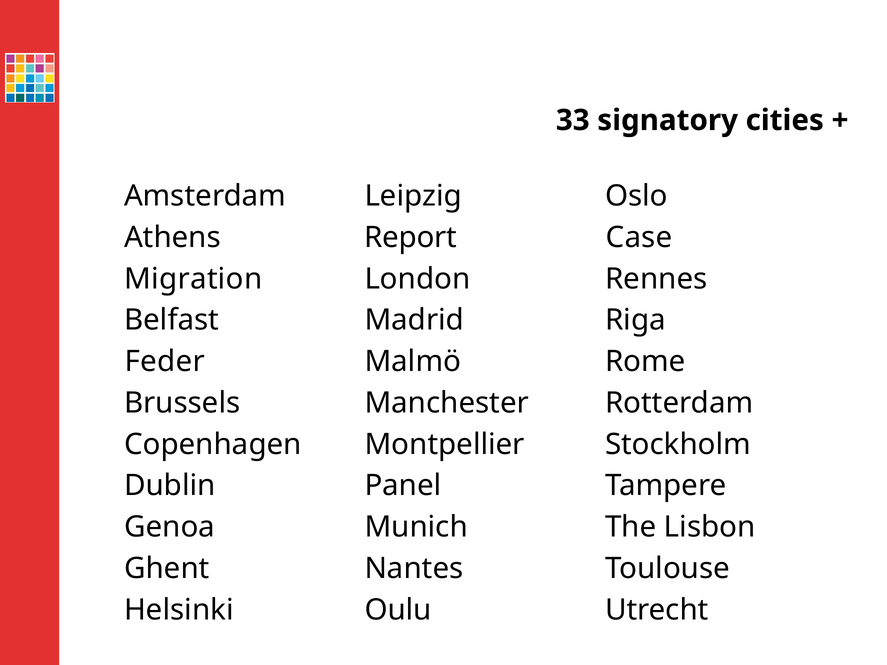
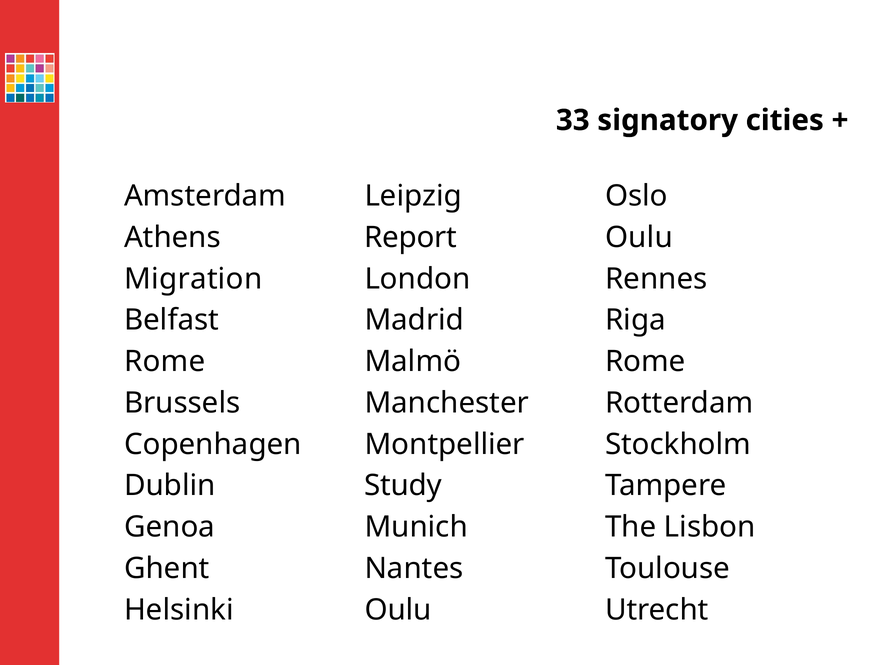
Case at (639, 238): Case -> Oulu
Feder at (165, 362): Feder -> Rome
Panel: Panel -> Study
